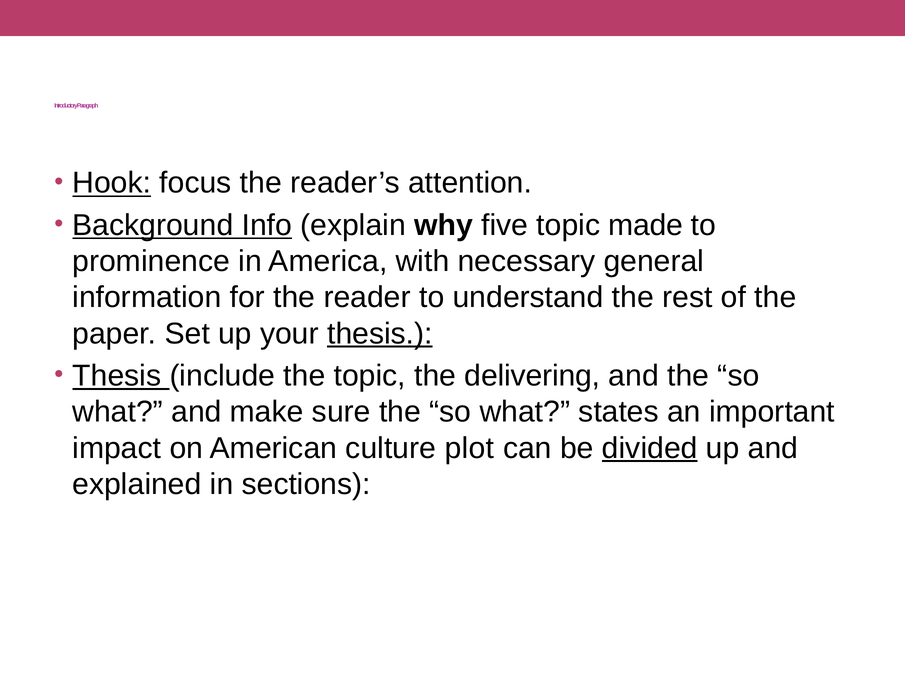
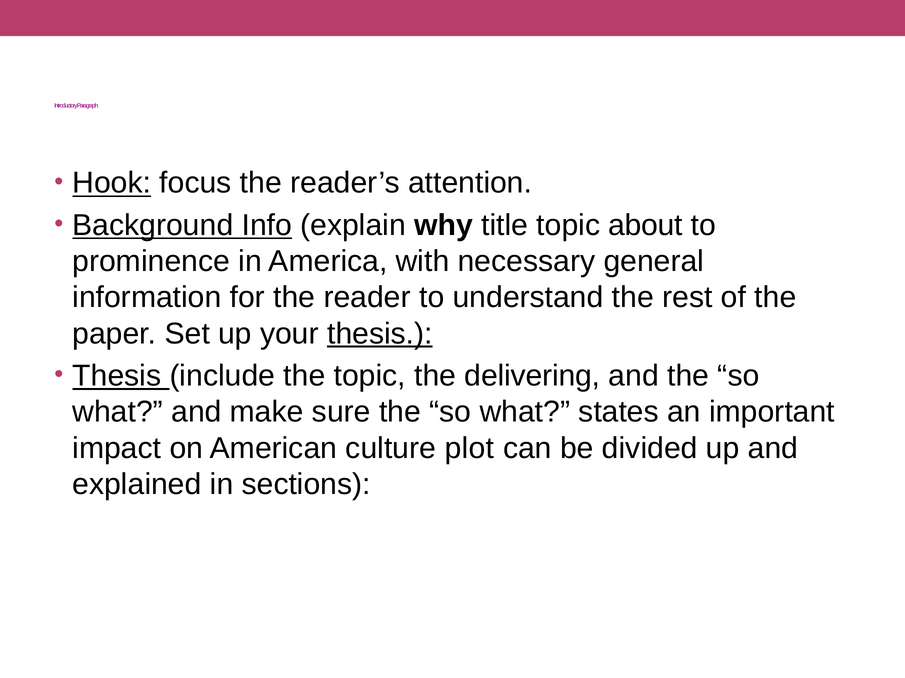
five: five -> title
made: made -> about
divided underline: present -> none
